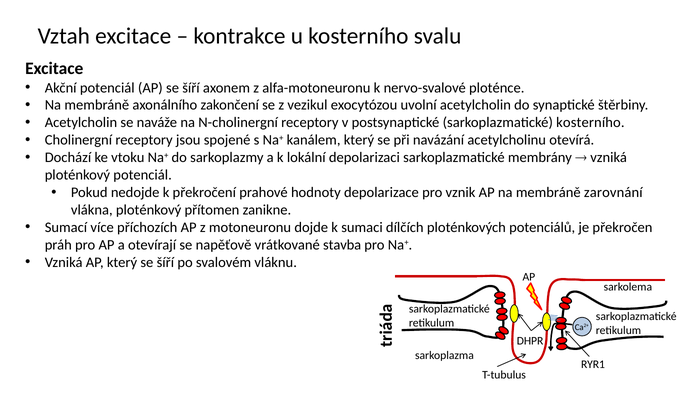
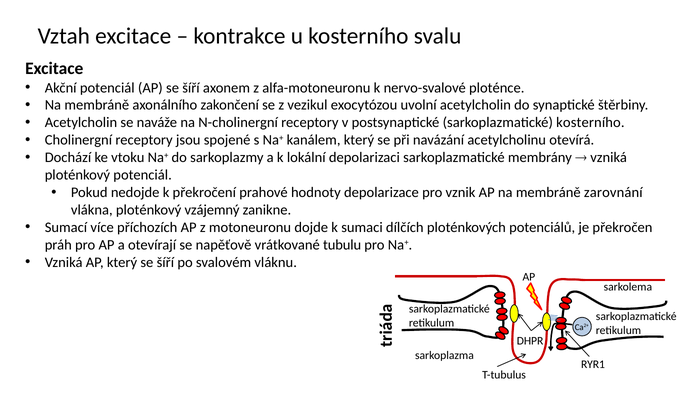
přítomen: přítomen -> vzájemný
stavba: stavba -> tubulu
